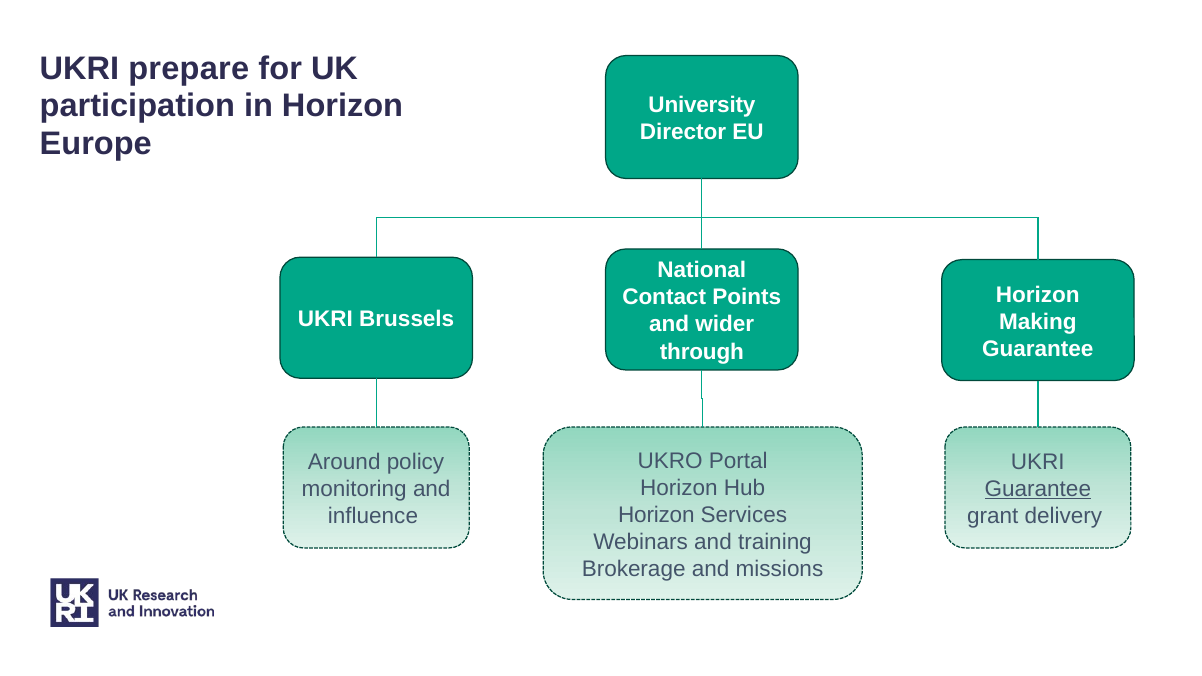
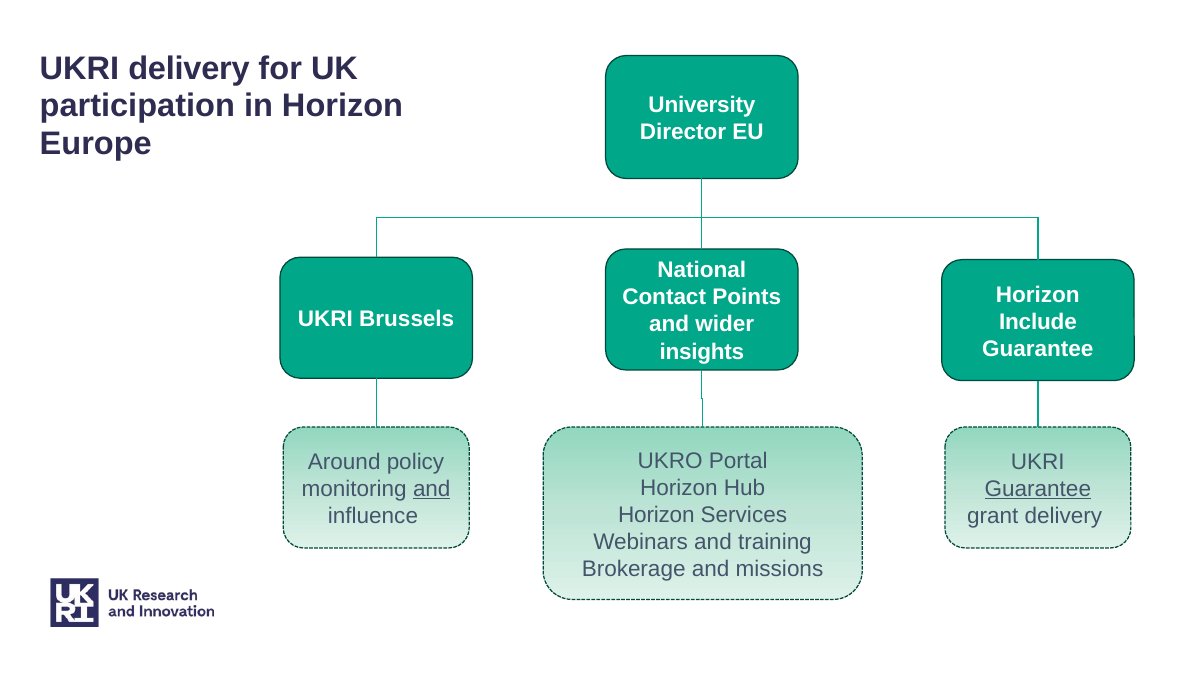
UKRI prepare: prepare -> delivery
Making: Making -> Include
through: through -> insights
and at (432, 489) underline: none -> present
